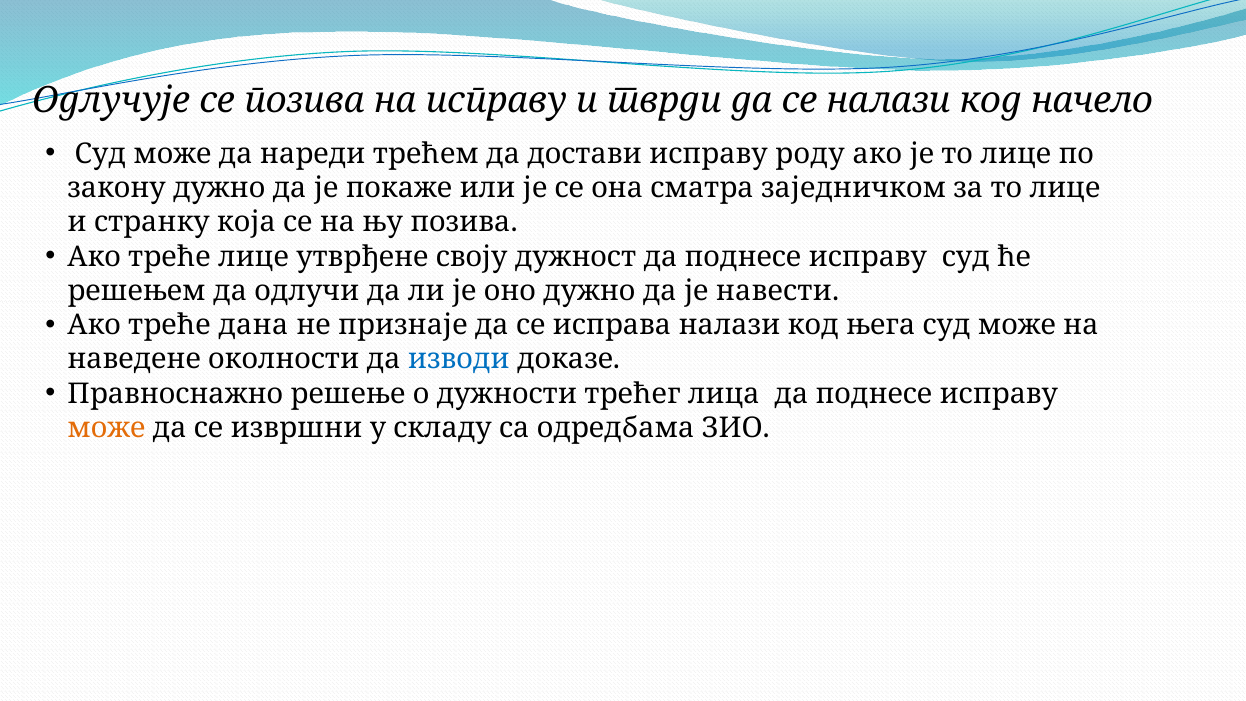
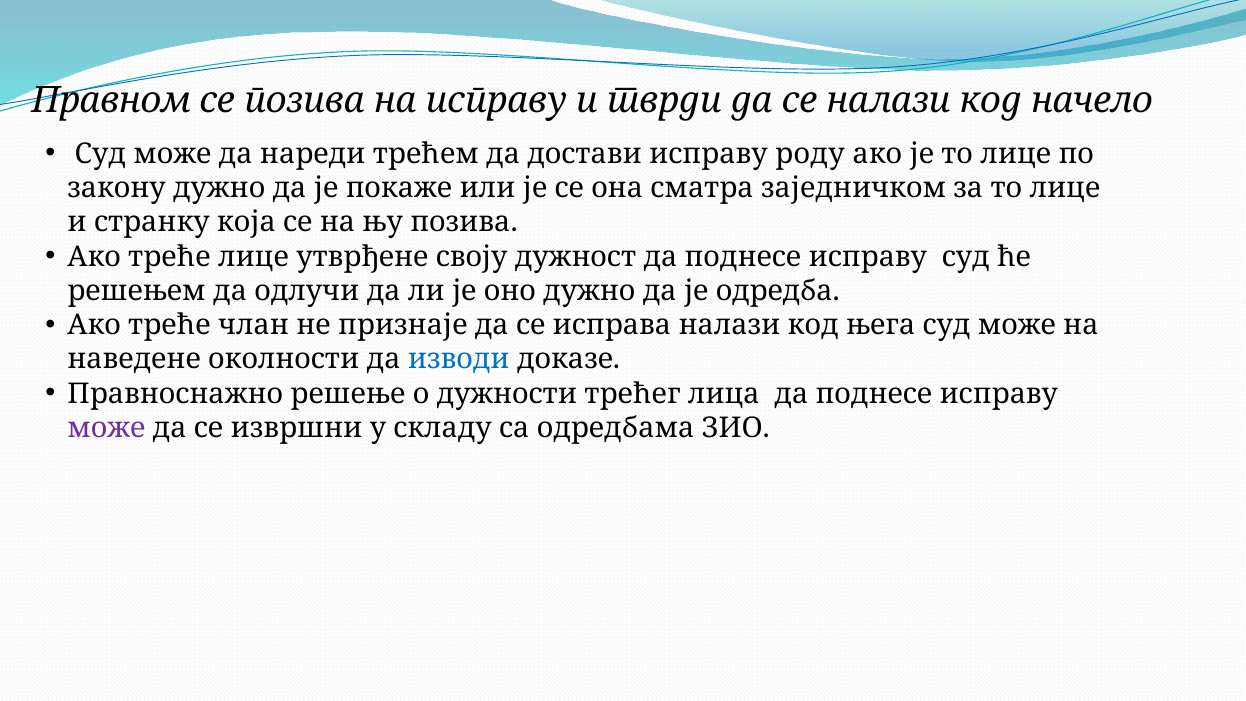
Одлучује: Одлучује -> Правном
навести: навести -> одредба
дана: дана -> члан
може at (106, 428) colour: orange -> purple
